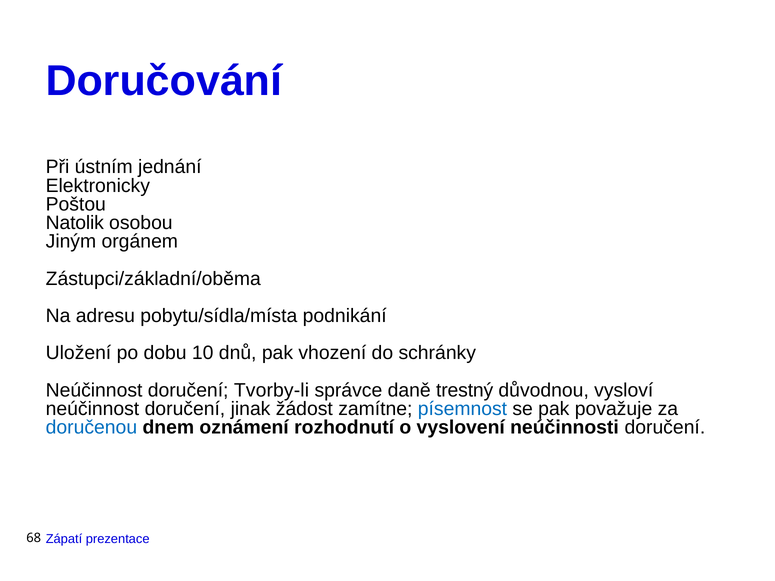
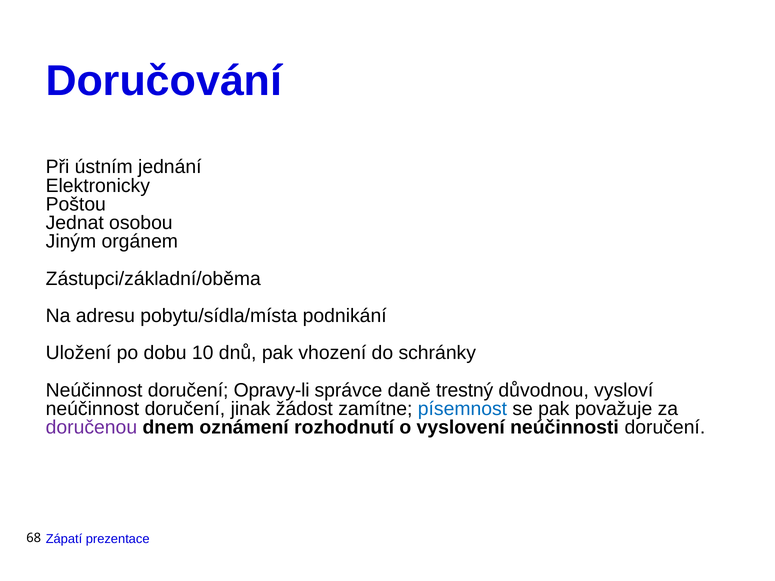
Natolik: Natolik -> Jednat
Tvorby-li: Tvorby-li -> Opravy-li
doručenou colour: blue -> purple
